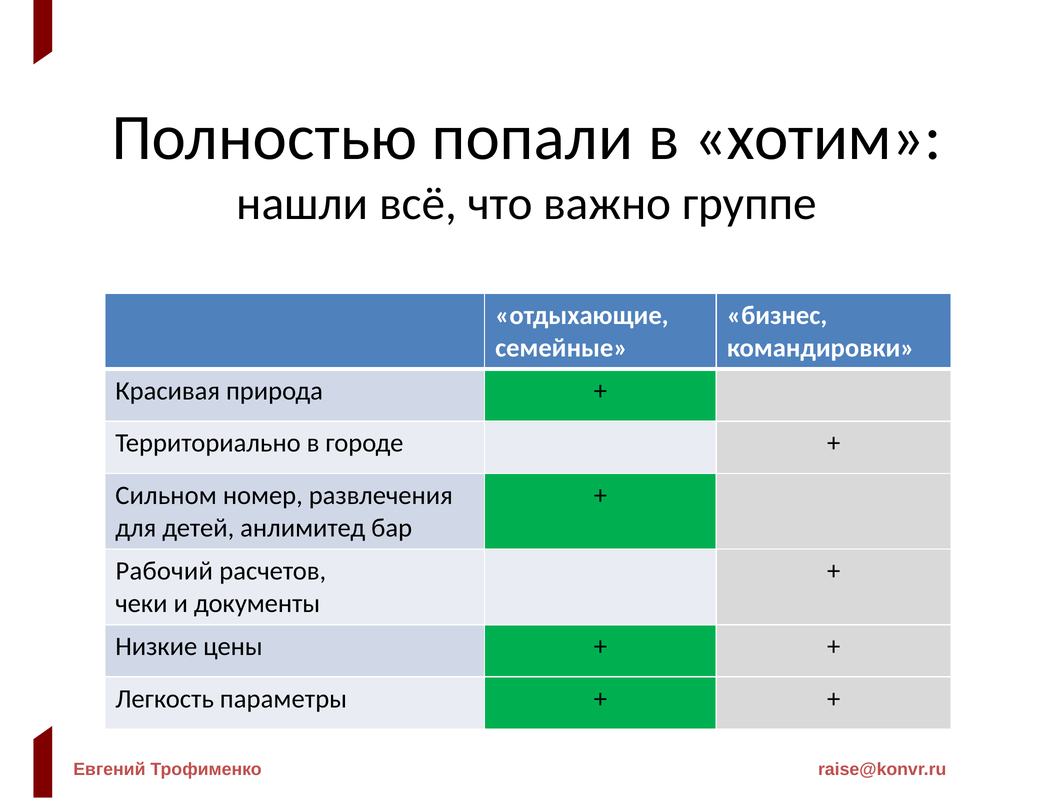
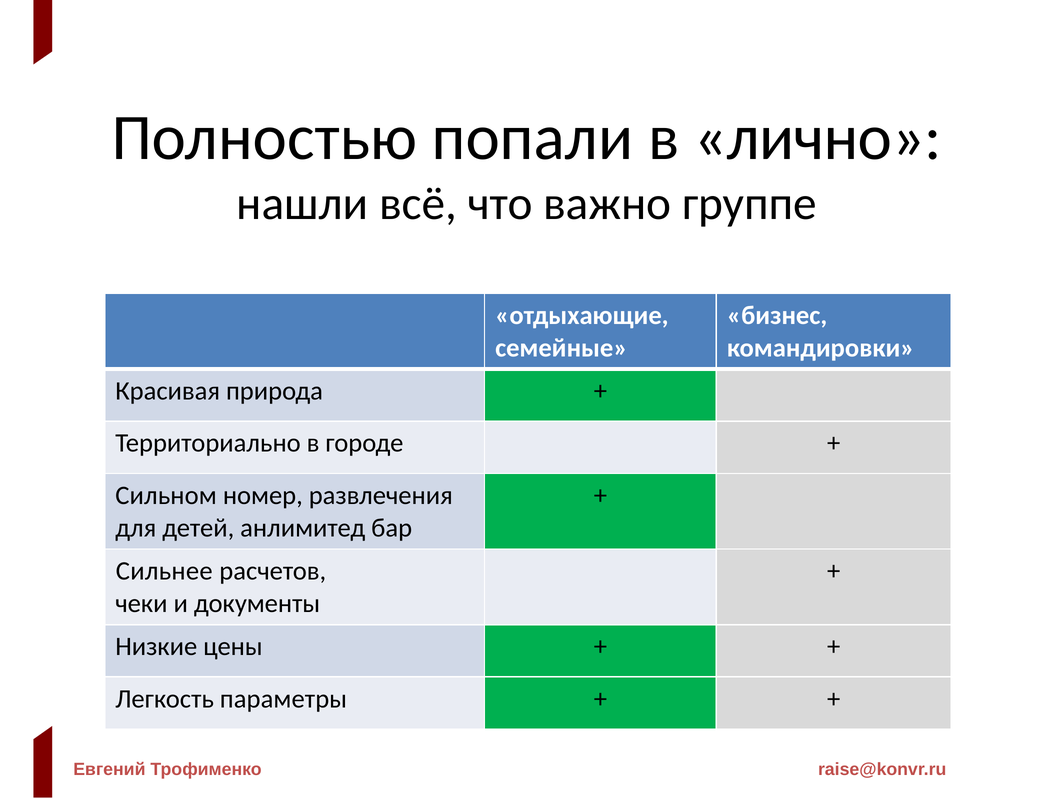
хотим: хотим -> лично
Рабочий: Рабочий -> Сильнее
